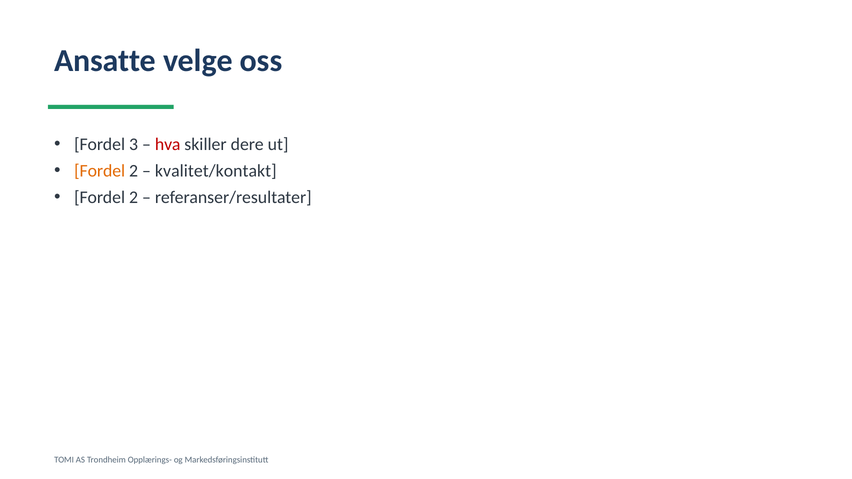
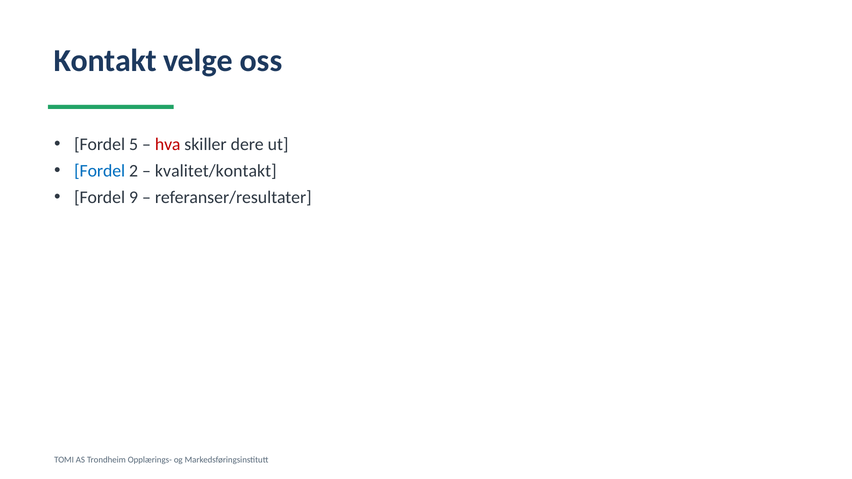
Ansatte: Ansatte -> Kontakt
3: 3 -> 5
Fordel at (100, 171) colour: orange -> blue
2 at (134, 198): 2 -> 9
